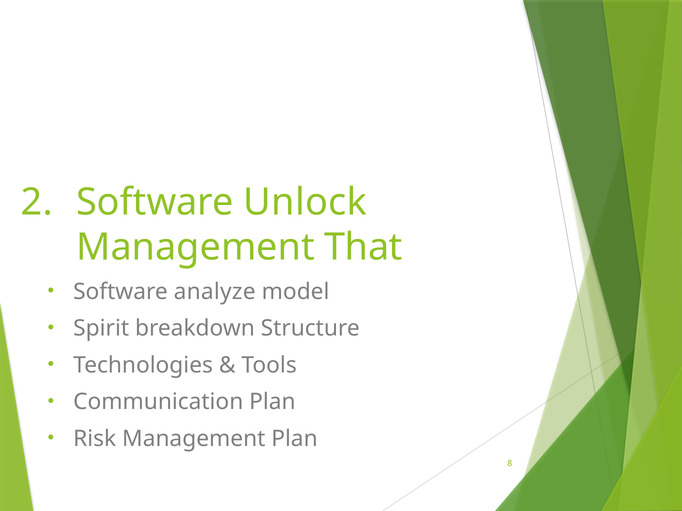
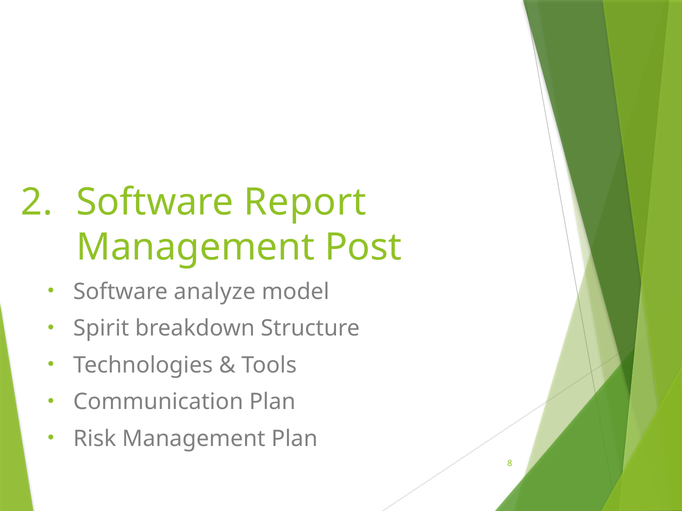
Unlock: Unlock -> Report
That: That -> Post
